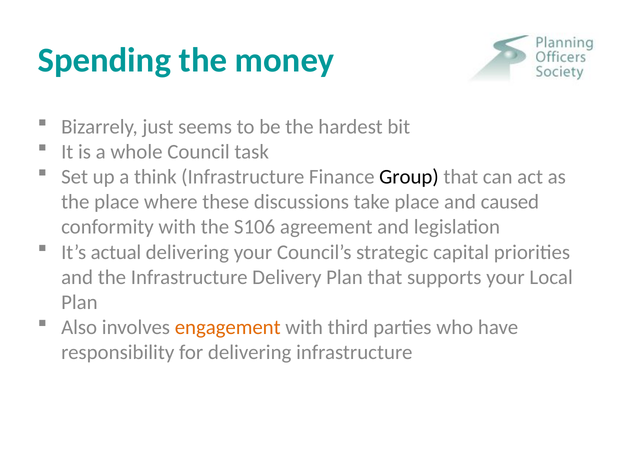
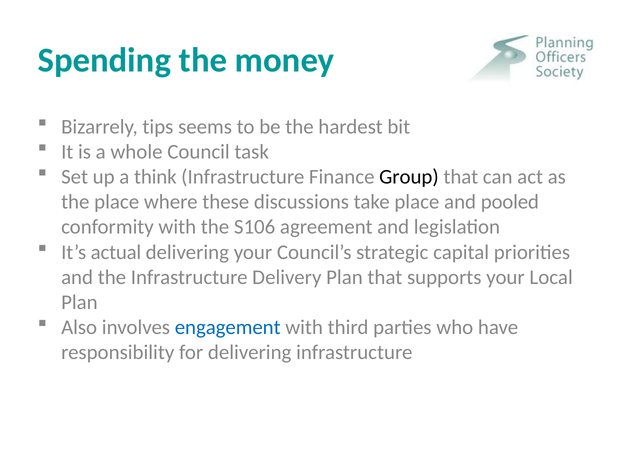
just: just -> tips
caused: caused -> pooled
engagement colour: orange -> blue
